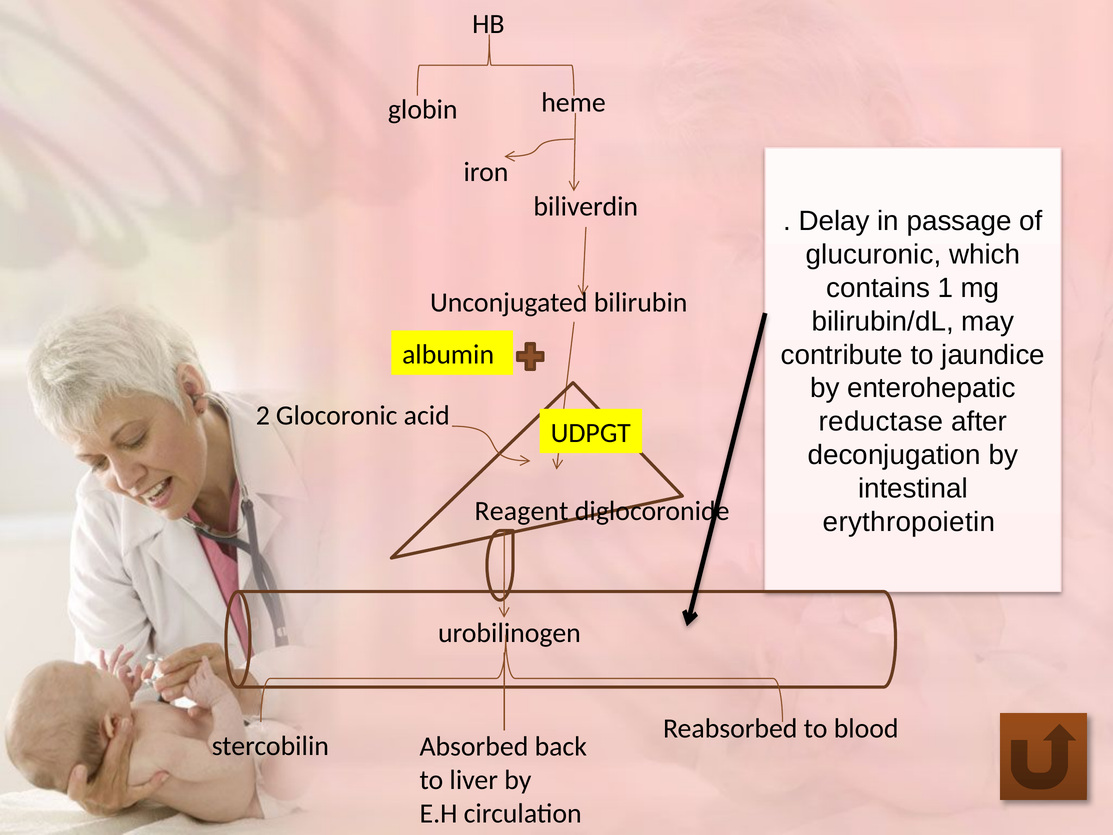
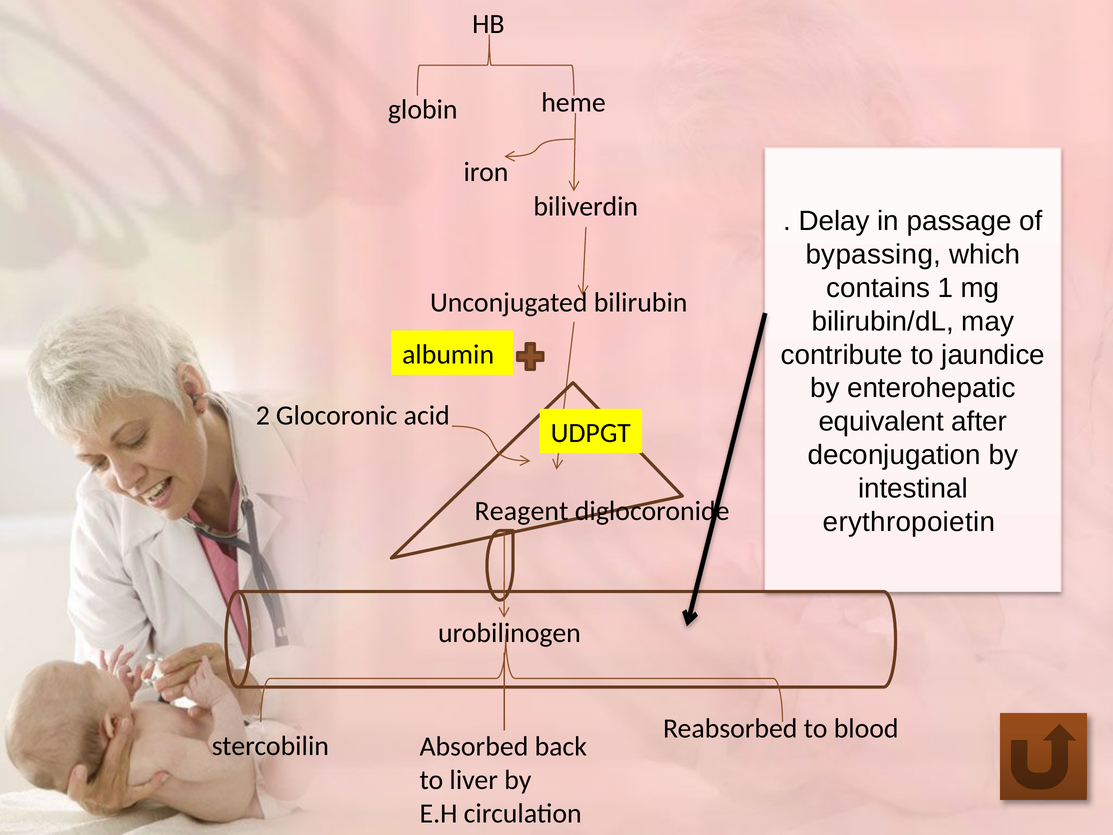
glucuronic: glucuronic -> bypassing
reductase: reductase -> equivalent
